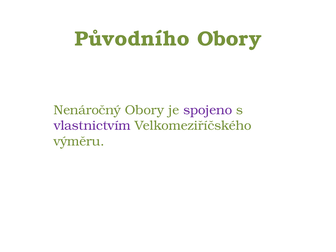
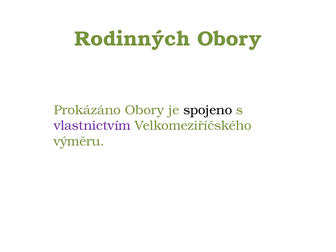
Původního: Původního -> Rodinných
Nenáročný: Nenáročný -> Prokázáno
spojeno colour: purple -> black
